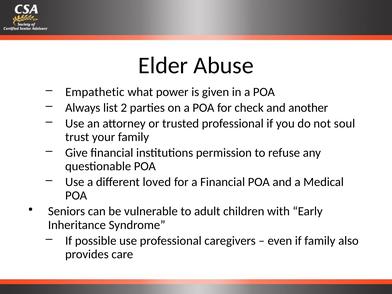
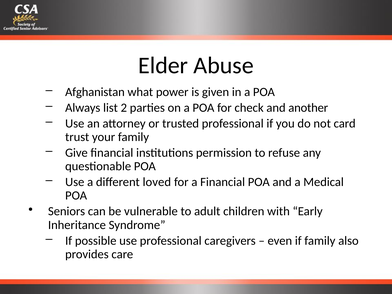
Empathetic: Empathetic -> Afghanistan
soul: soul -> card
